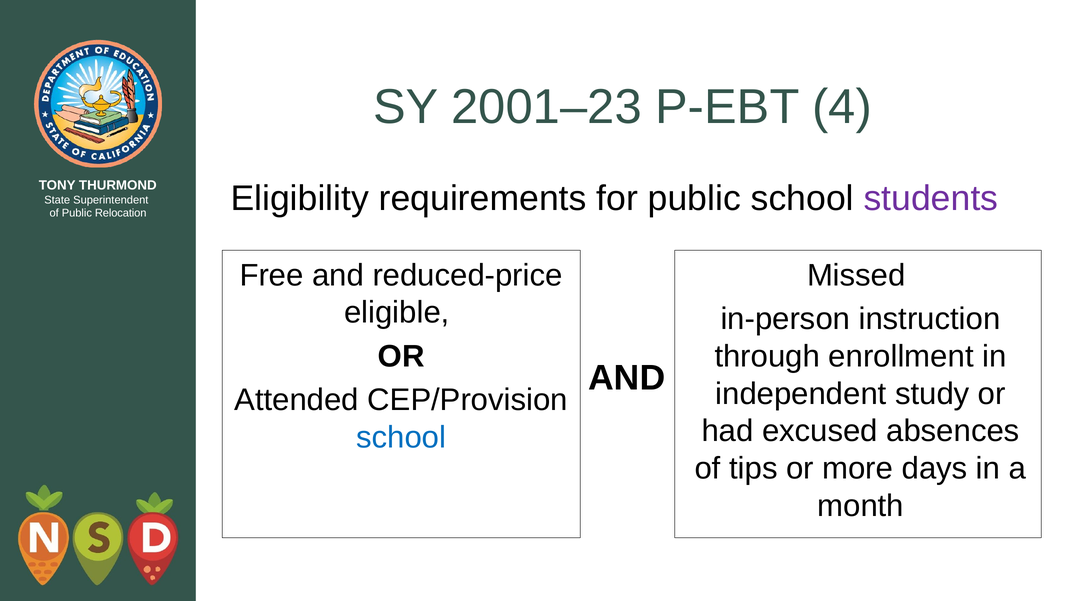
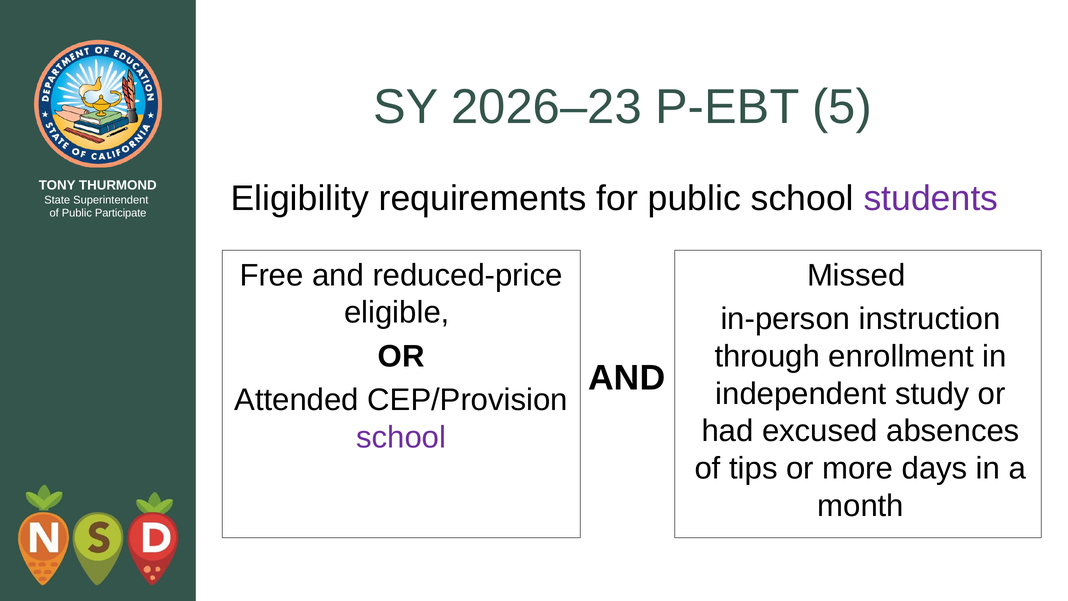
2001–23: 2001–23 -> 2026–23
4: 4 -> 5
Relocation: Relocation -> Participate
school at (401, 437) colour: blue -> purple
